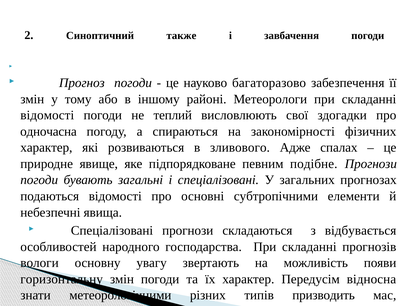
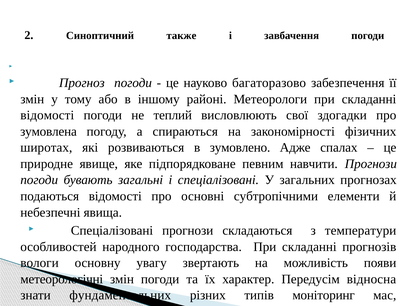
одночасна: одночасна -> зумовлена
характер at (46, 148): характер -> широтах
зливового: зливового -> зумовлено
подібне: подібне -> навчити
відбувається: відбувається -> температури
горизонтальну: горизонтальну -> метеорологічні
метеорологічними: метеорологічними -> фундаментальних
призводить: призводить -> моніторинг
